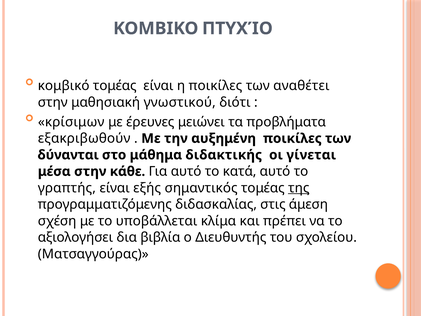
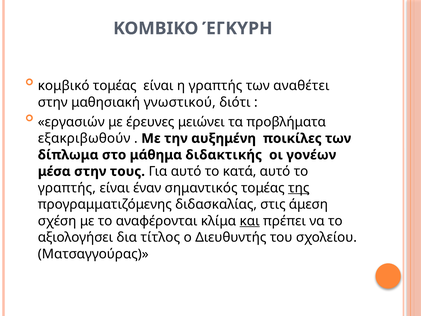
ΠΤΥΧΊΟ: ΠΤΥΧΊΟ -> ΈΓΚΥΡΗ
η ποικίλες: ποικίλες -> γραπτής
κρίσιμων: κρίσιμων -> εργασιών
δύνανται: δύνανται -> δίπλωμα
γίνεται: γίνεται -> γονέων
κάθε: κάθε -> τους
εξής: εξής -> έναν
υποβάλλεται: υποβάλλεται -> αναφέρονται
και underline: none -> present
βιβλία: βιβλία -> τίτλος
